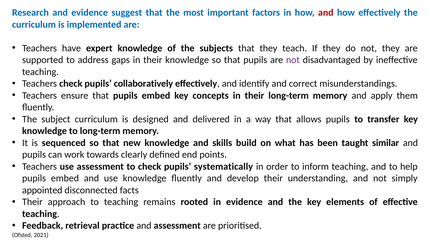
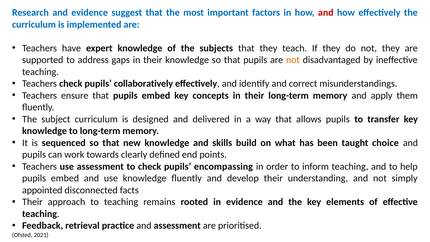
not at (293, 60) colour: purple -> orange
similar: similar -> choice
systematically: systematically -> encompassing
